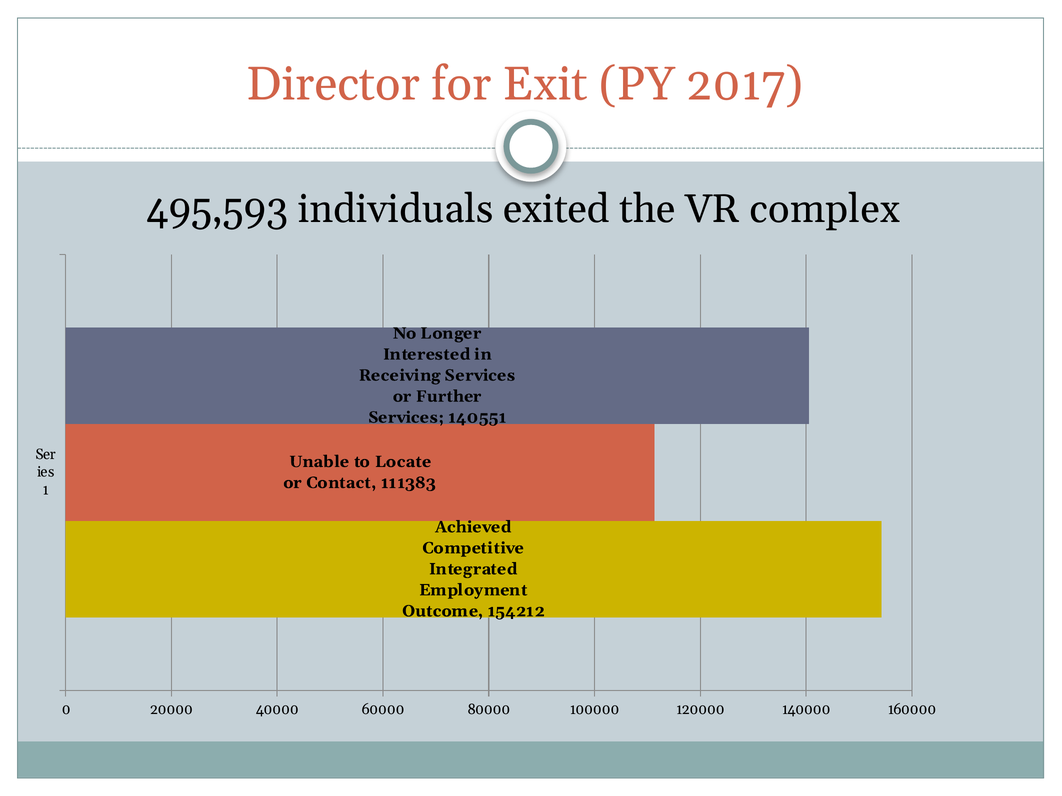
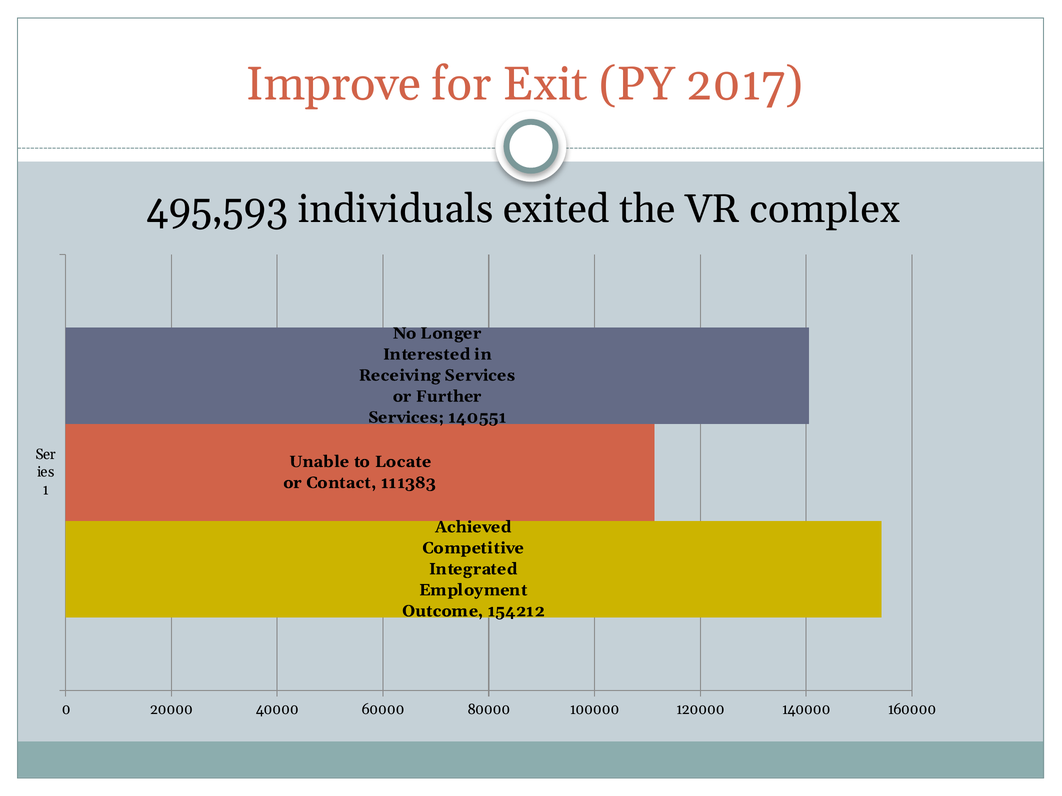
Director: Director -> Improve
